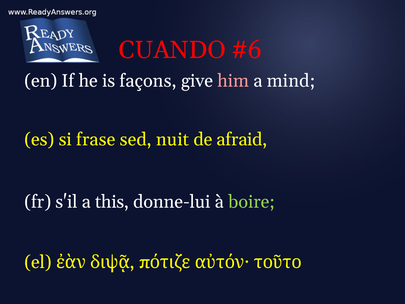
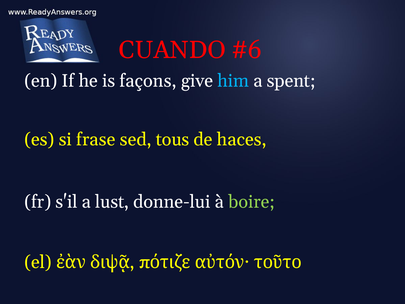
him colour: pink -> light blue
mind: mind -> spent
nuit: nuit -> tous
afraid: afraid -> haces
this: this -> lust
